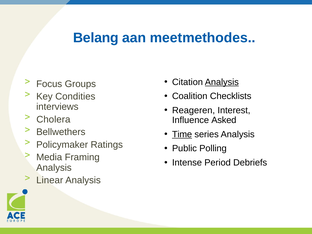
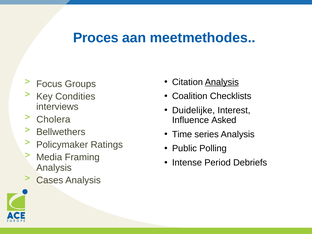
Belang: Belang -> Proces
Reageren: Reageren -> Duidelijke
Time underline: present -> none
Linear: Linear -> Cases
